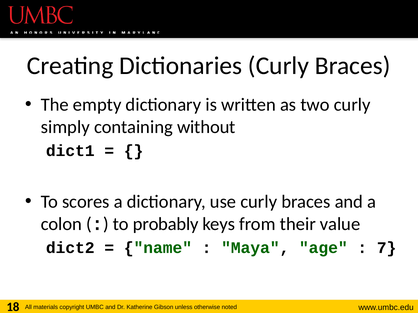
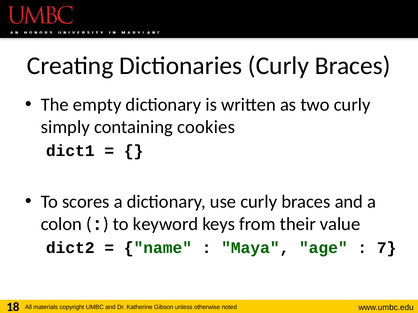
without: without -> cookies
probably: probably -> keyword
